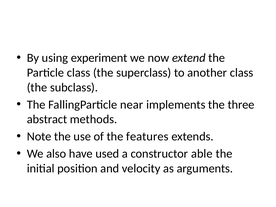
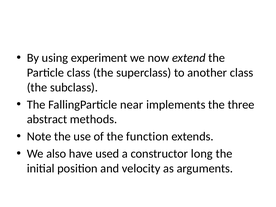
features: features -> function
able: able -> long
